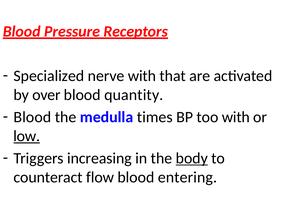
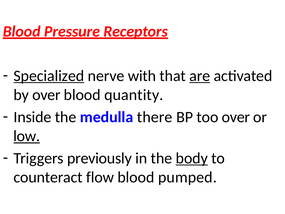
Specialized underline: none -> present
are underline: none -> present
Blood at (32, 117): Blood -> Inside
times: times -> there
too with: with -> over
increasing: increasing -> previously
entering: entering -> pumped
